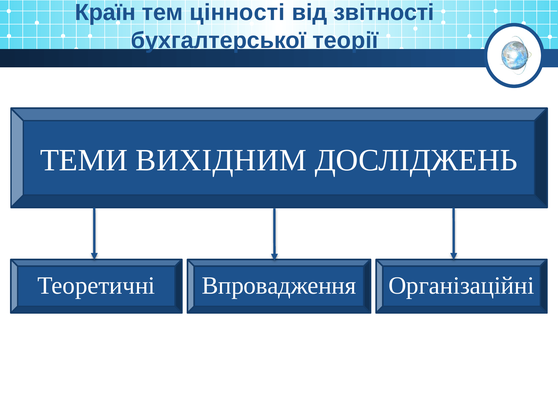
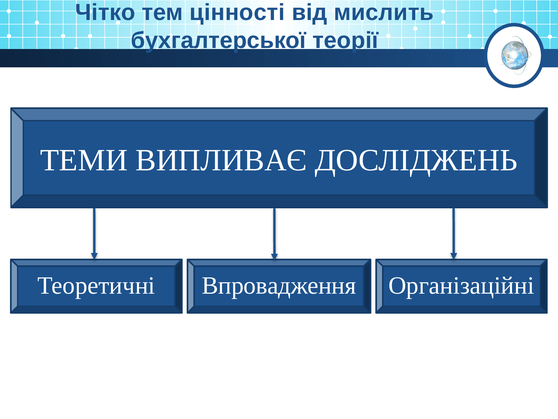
Країн: Країн -> Чітко
звітності: звітності -> мислить
ВИХІДНИМ: ВИХІДНИМ -> ВИПЛИВАЄ
